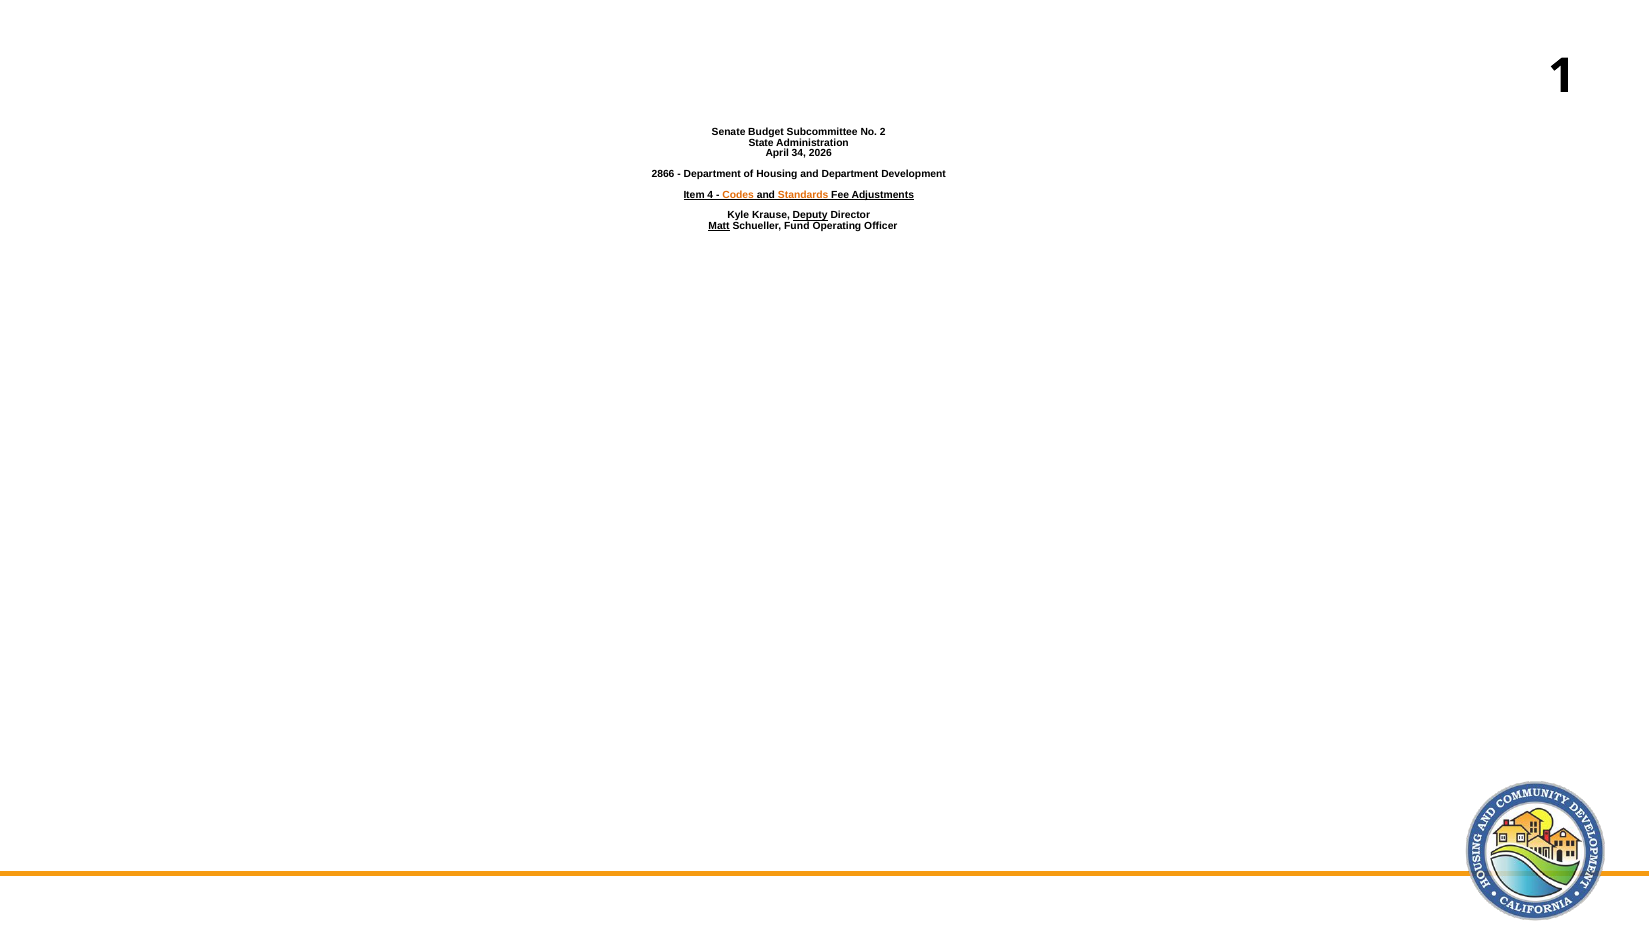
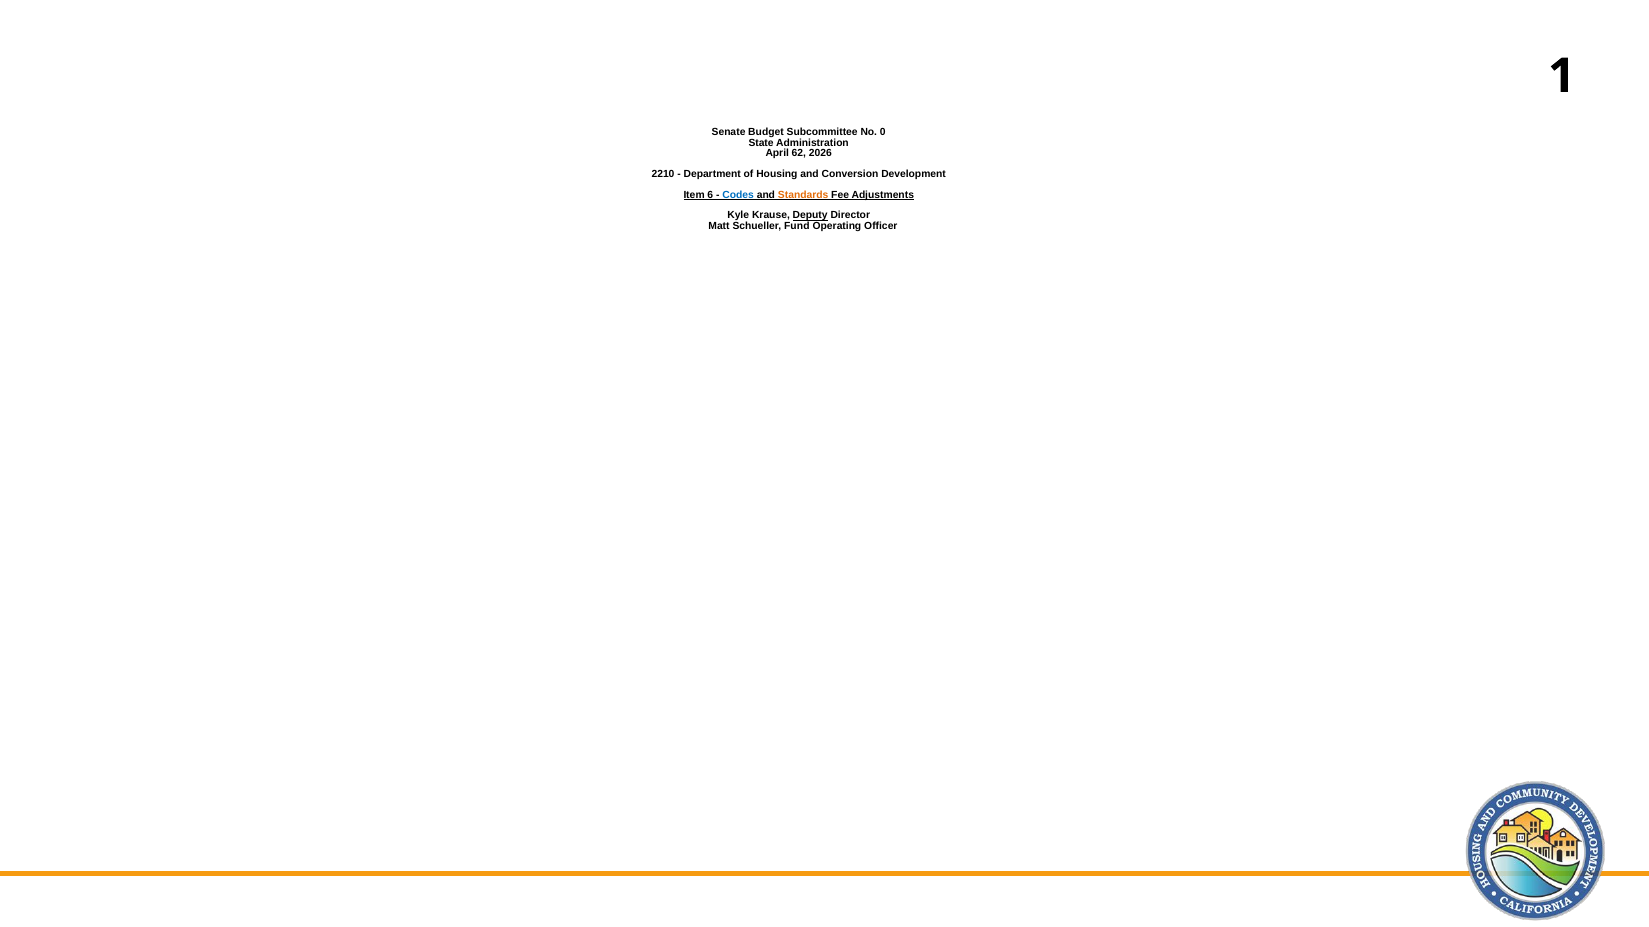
2: 2 -> 0
34: 34 -> 62
2866: 2866 -> 2210
and Department: Department -> Conversion
4: 4 -> 6
Codes colour: orange -> blue
Matt underline: present -> none
